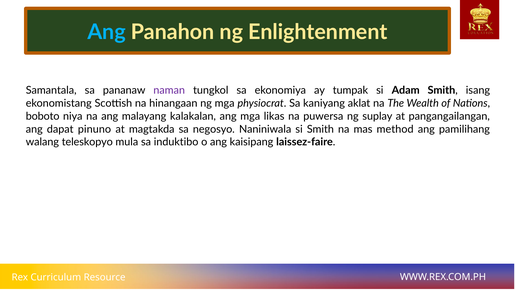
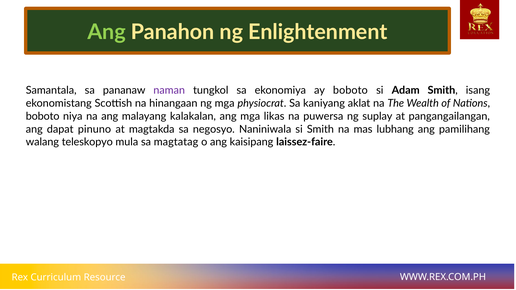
Ang at (107, 32) colour: light blue -> light green
ay tumpak: tumpak -> boboto
method: method -> lubhang
induktibo: induktibo -> magtatag
